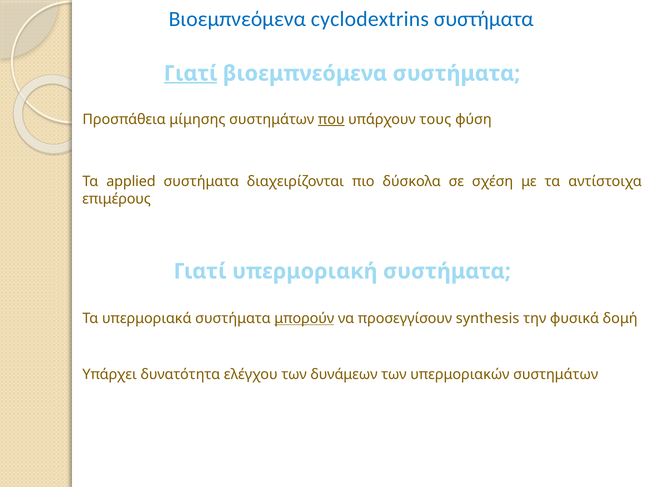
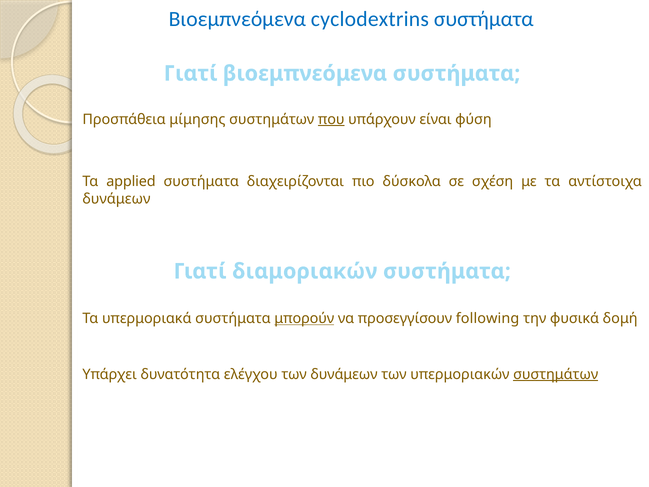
Γιατί at (191, 73) underline: present -> none
τους: τους -> είναι
επιμέρους at (117, 199): επιμέρους -> δυνάμεων
υπερμοριακή: υπερμοριακή -> διαμοριακών
synthesis: synthesis -> following
συστημάτων at (556, 374) underline: none -> present
